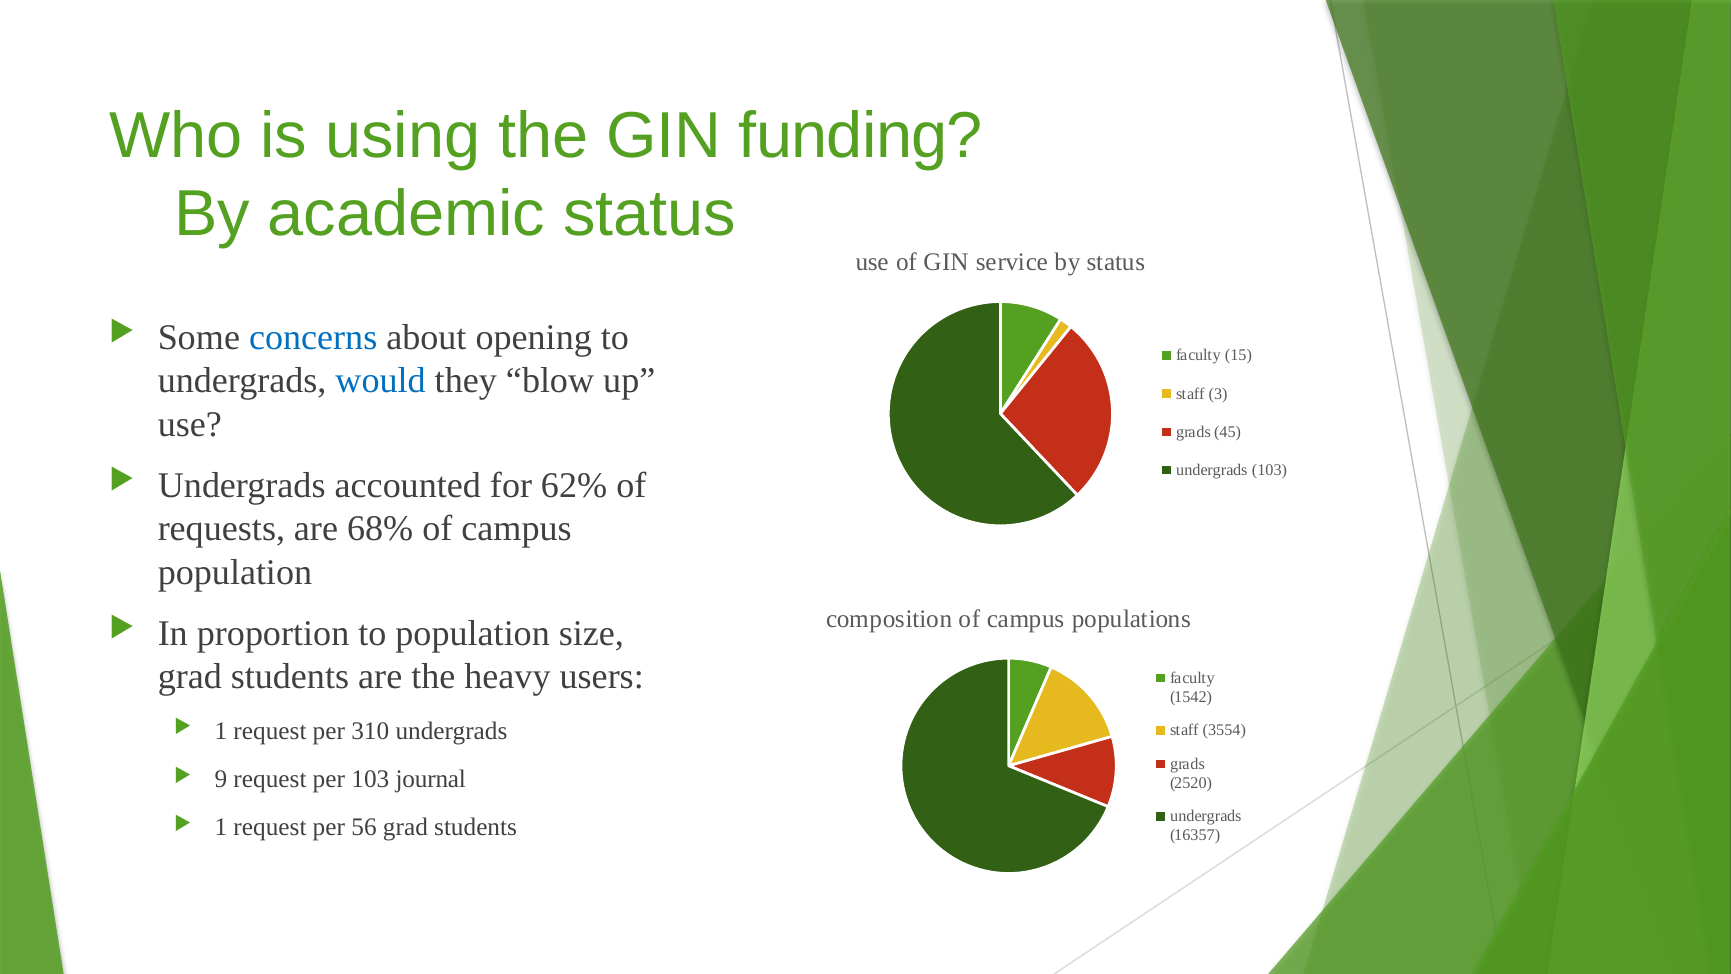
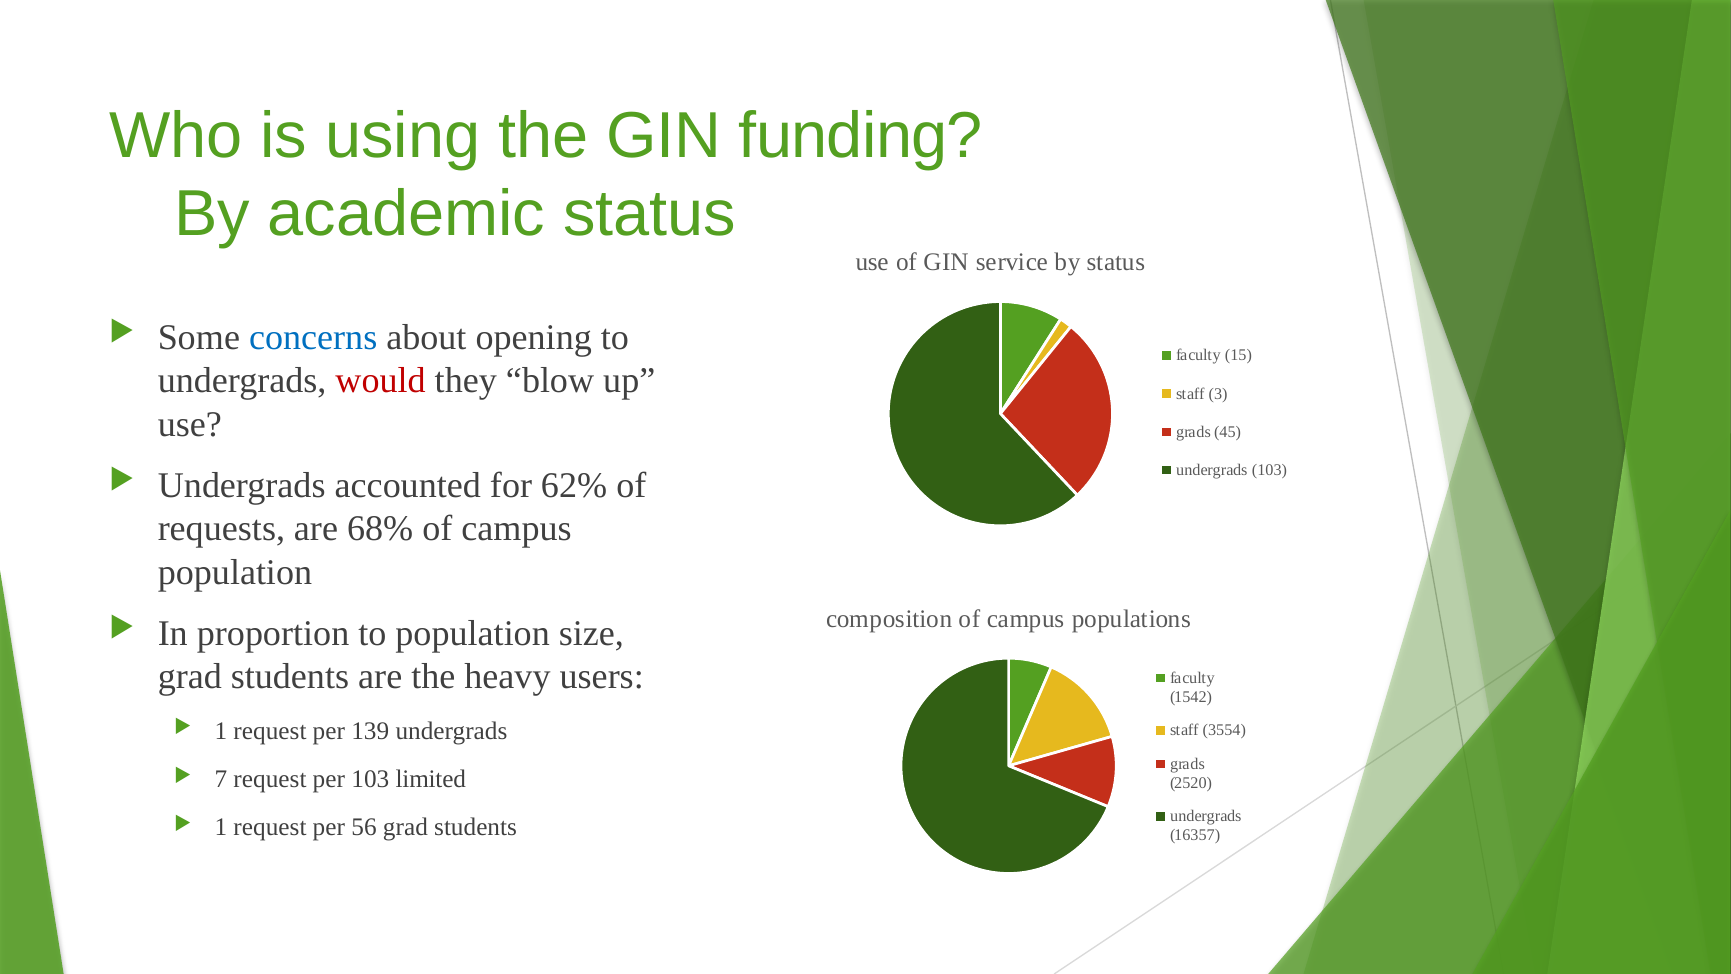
would colour: blue -> red
310: 310 -> 139
9: 9 -> 7
journal: journal -> limited
